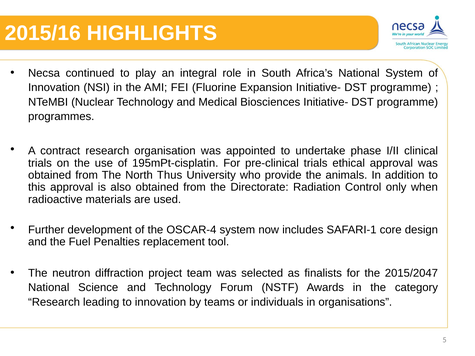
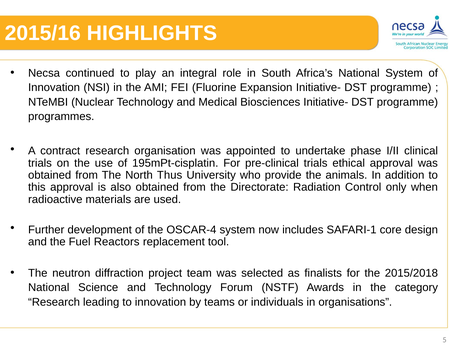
Penalties: Penalties -> Reactors
2015/2047: 2015/2047 -> 2015/2018
